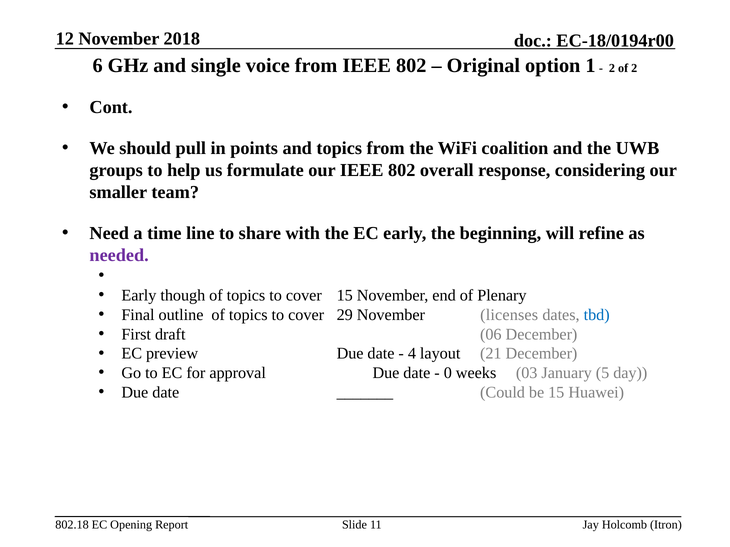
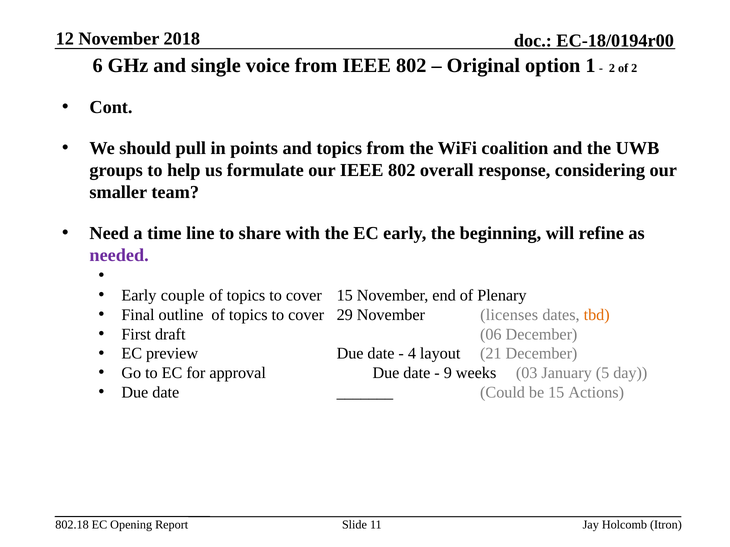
though: though -> couple
tbd colour: blue -> orange
0: 0 -> 9
Huawei: Huawei -> Actions
